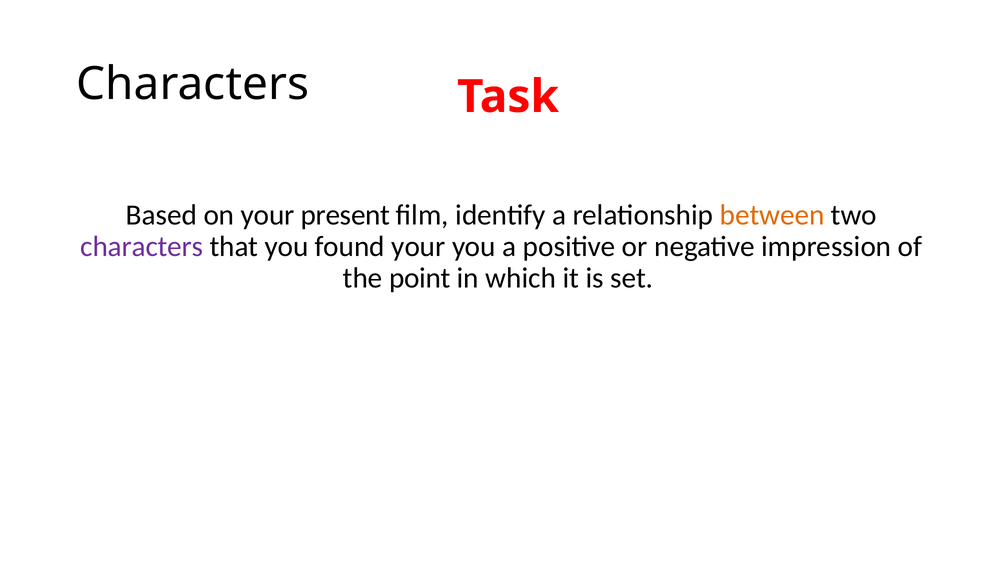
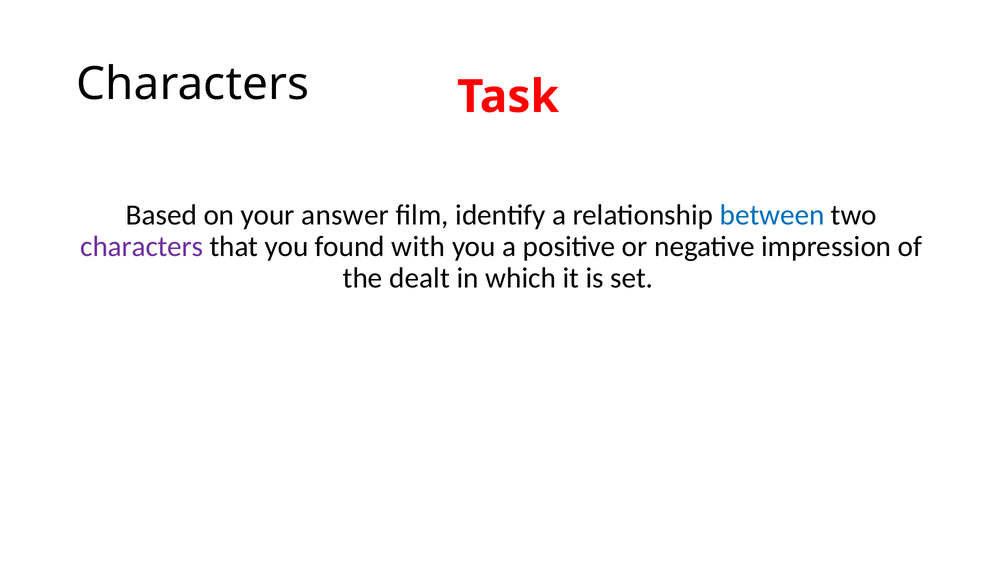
present: present -> answer
between colour: orange -> blue
found your: your -> with
point: point -> dealt
